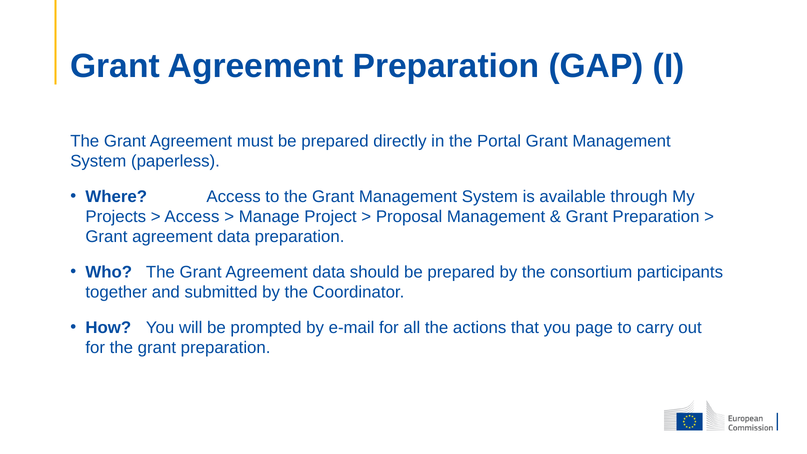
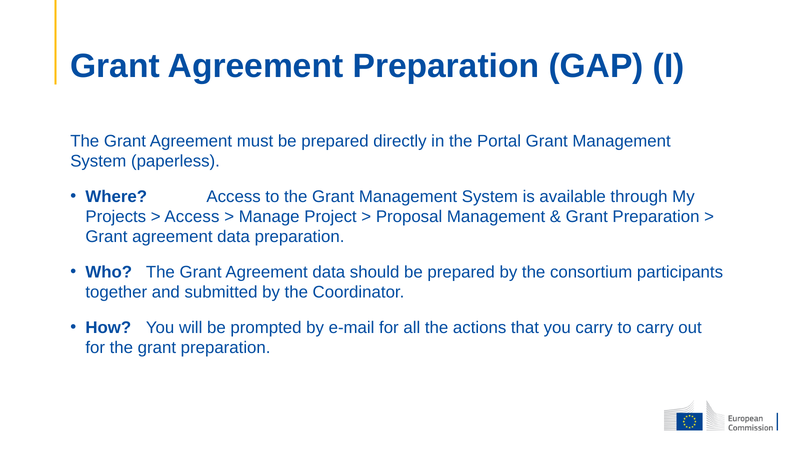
you page: page -> carry
